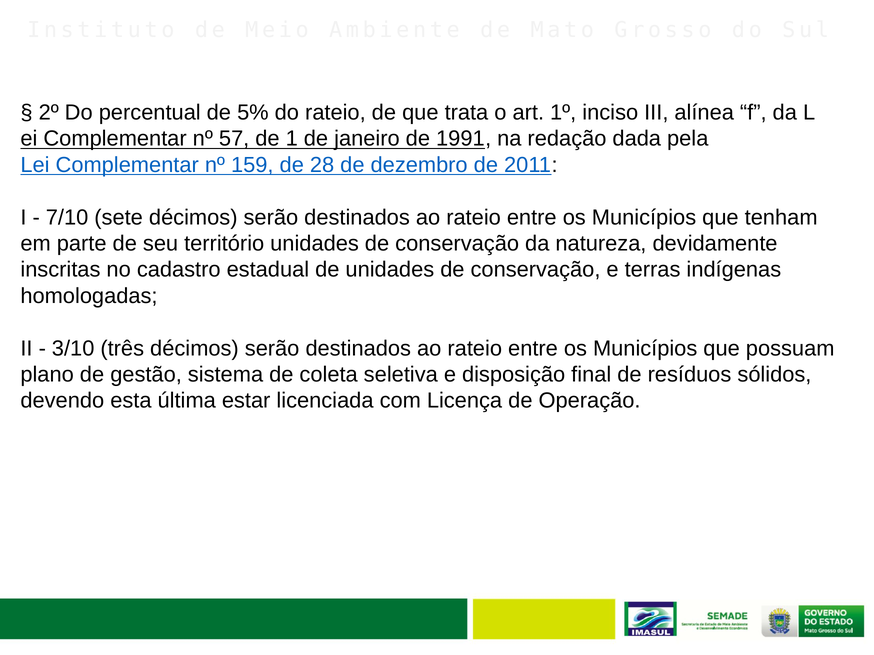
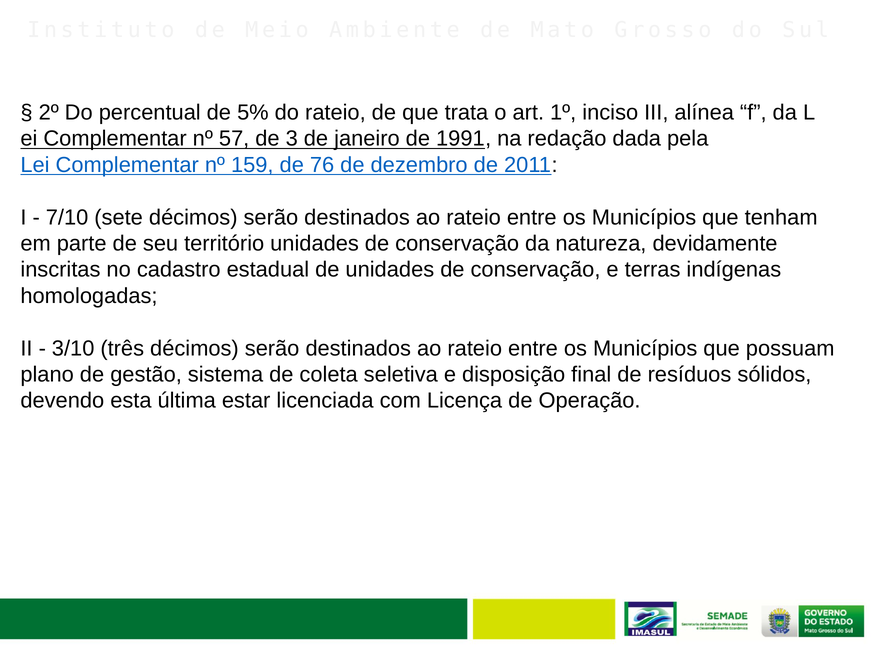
1: 1 -> 3
28: 28 -> 76
